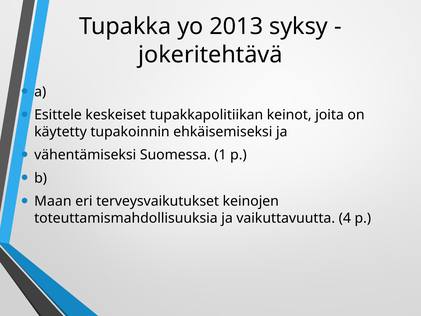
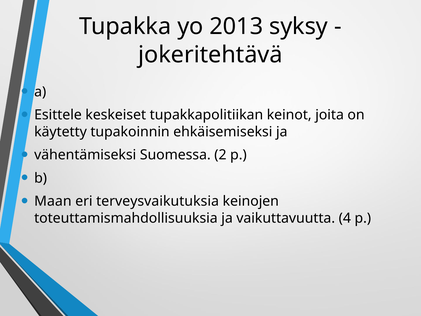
1: 1 -> 2
terveysvaikutukset: terveysvaikutukset -> terveysvaikutuksia
